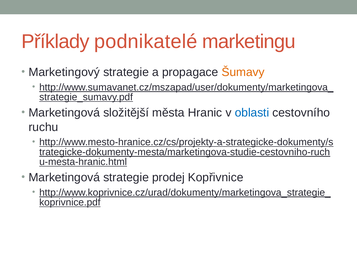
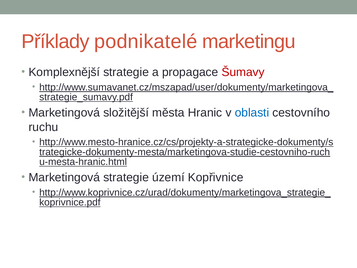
Marketingový: Marketingový -> Komplexnější
Šumavy colour: orange -> red
prodej: prodej -> území
